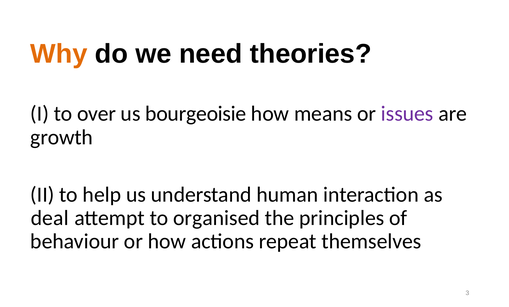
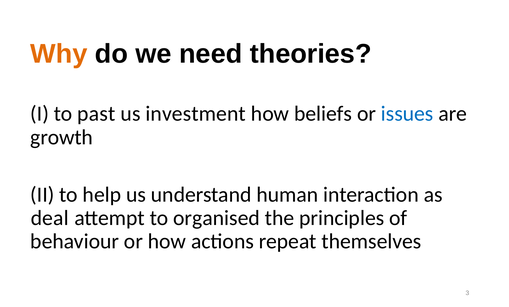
over: over -> past
bourgeoisie: bourgeoisie -> investment
means: means -> beliefs
issues colour: purple -> blue
